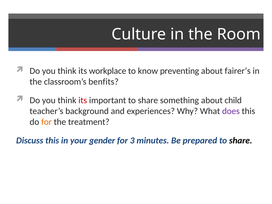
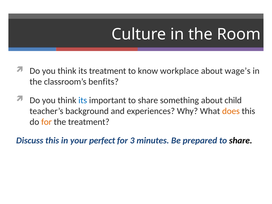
its workplace: workplace -> treatment
preventing: preventing -> workplace
fairer’s: fairer’s -> wage’s
its at (83, 100) colour: red -> blue
does colour: purple -> orange
gender: gender -> perfect
